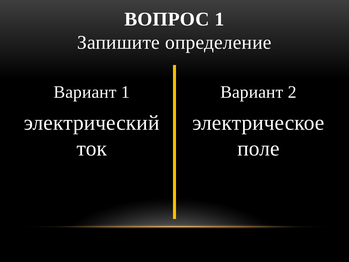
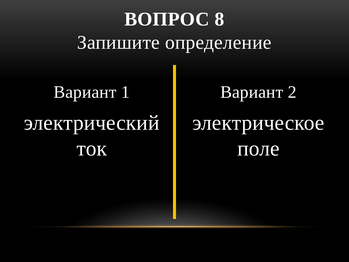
ВОПРОС 1: 1 -> 8
